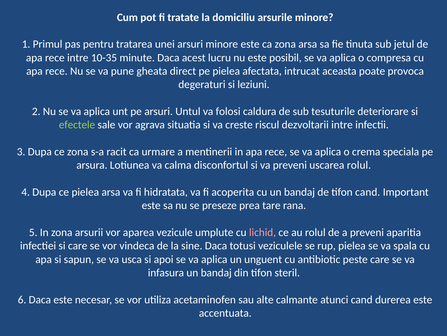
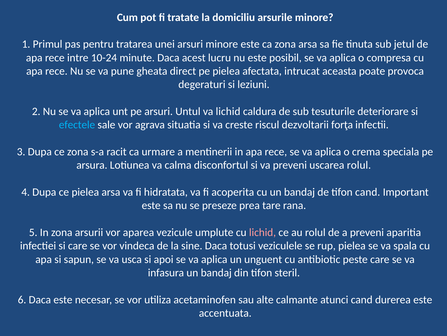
10-35: 10-35 -> 10-24
va folosi: folosi -> lichid
efectele colour: light green -> light blue
dezvoltarii intre: intre -> forţa
